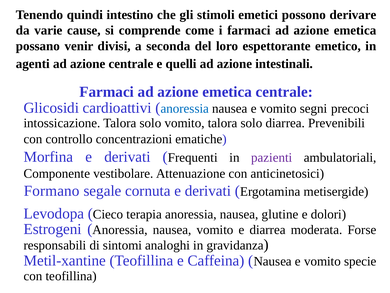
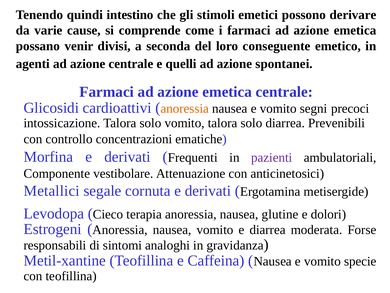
espettorante: espettorante -> conseguente
intestinali: intestinali -> spontanei
anoressia at (185, 108) colour: blue -> orange
Formano: Formano -> Metallici
